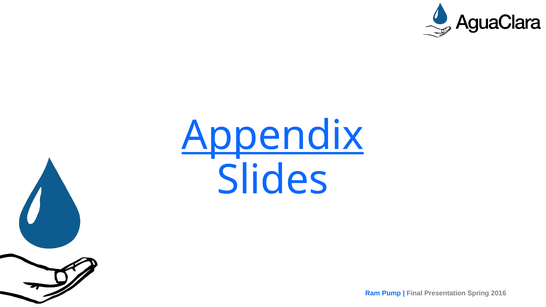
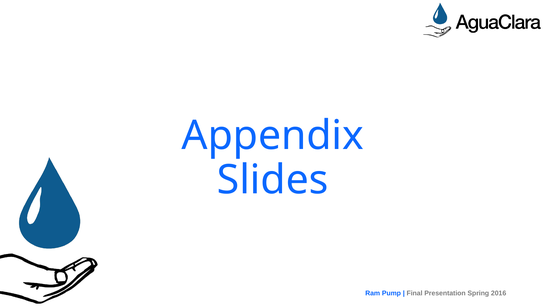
Appendix underline: present -> none
